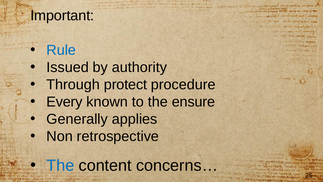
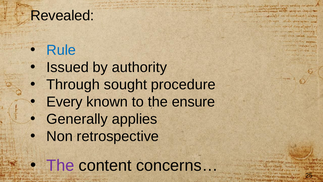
Important: Important -> Revealed
protect: protect -> sought
The at (60, 165) colour: blue -> purple
